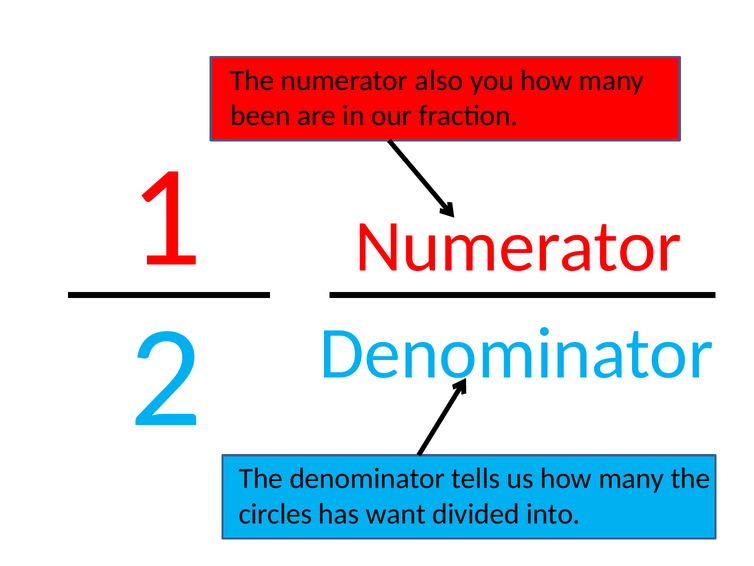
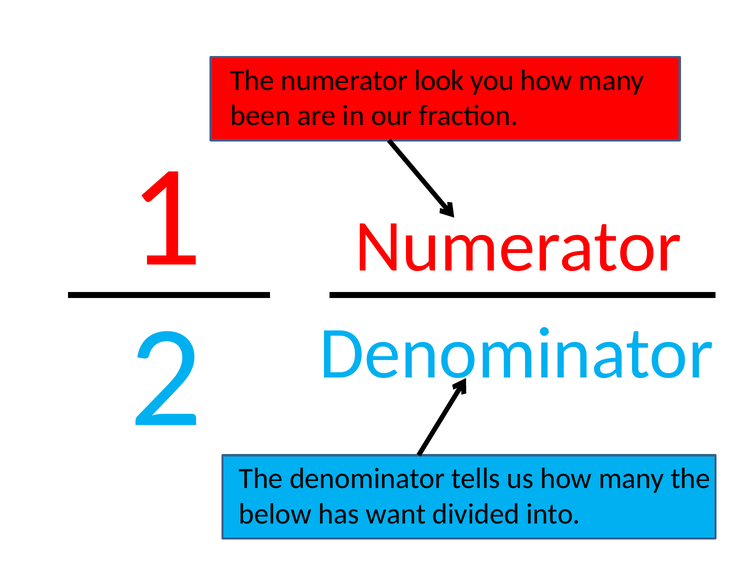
also: also -> look
circles: circles -> below
